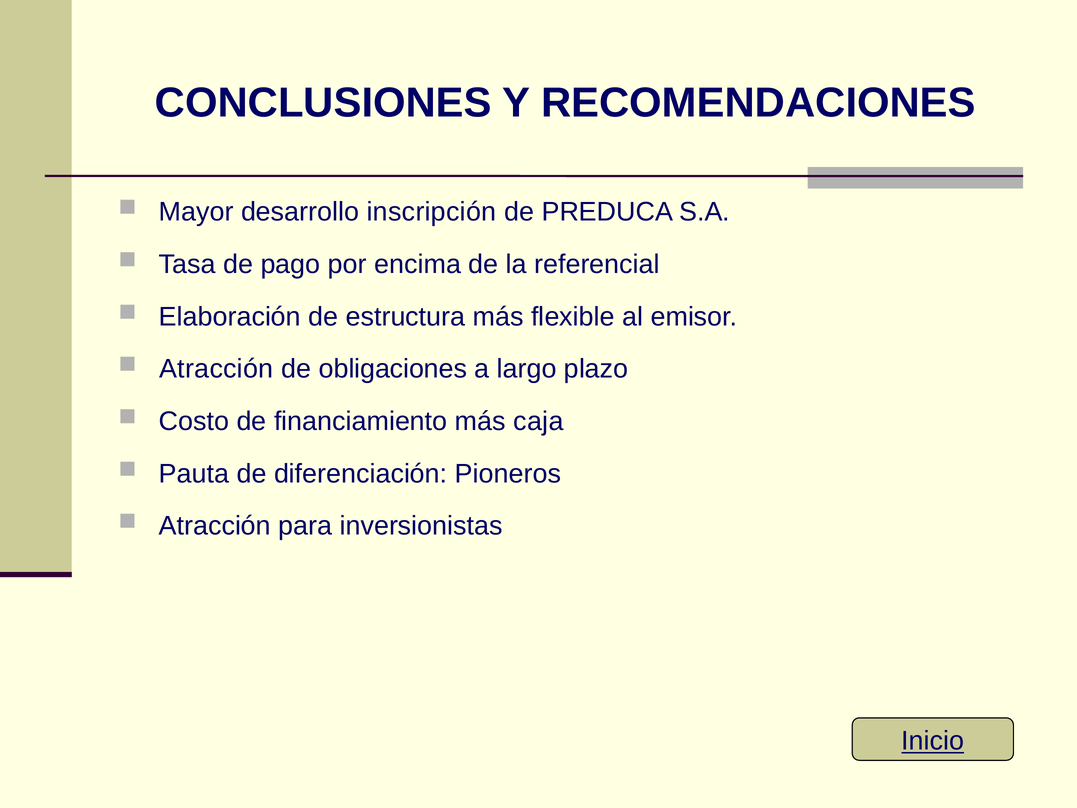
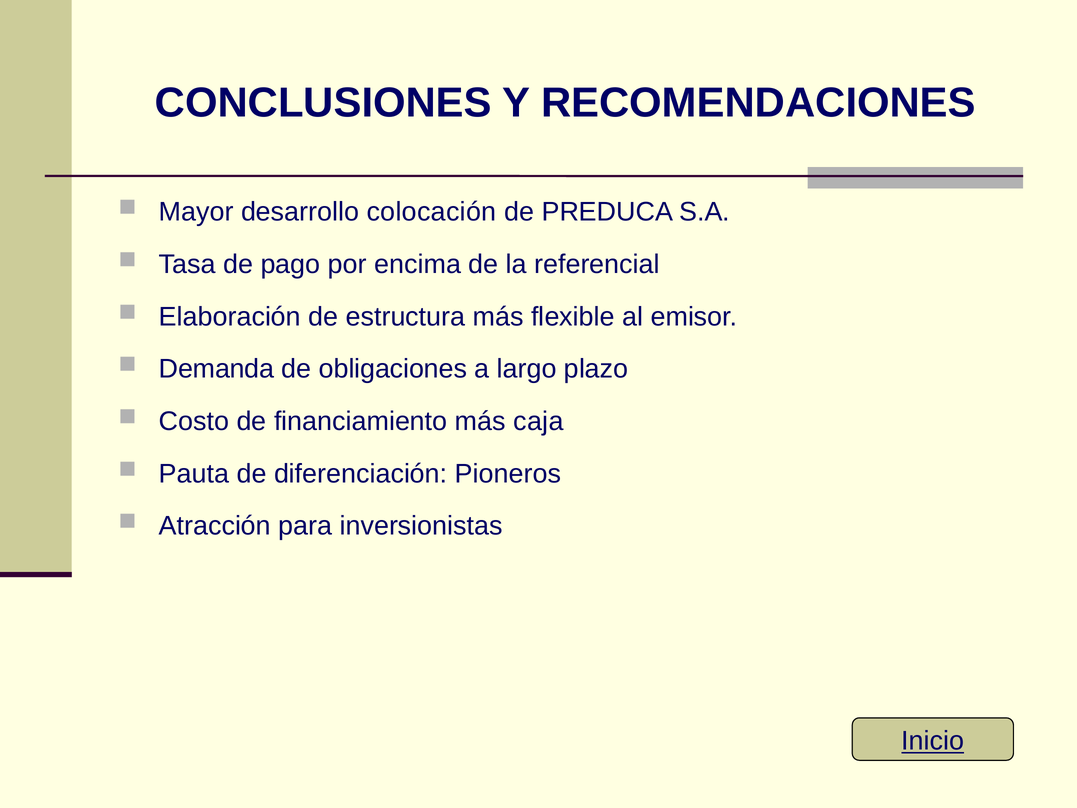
inscripción: inscripción -> colocación
Atracción at (216, 369): Atracción -> Demanda
